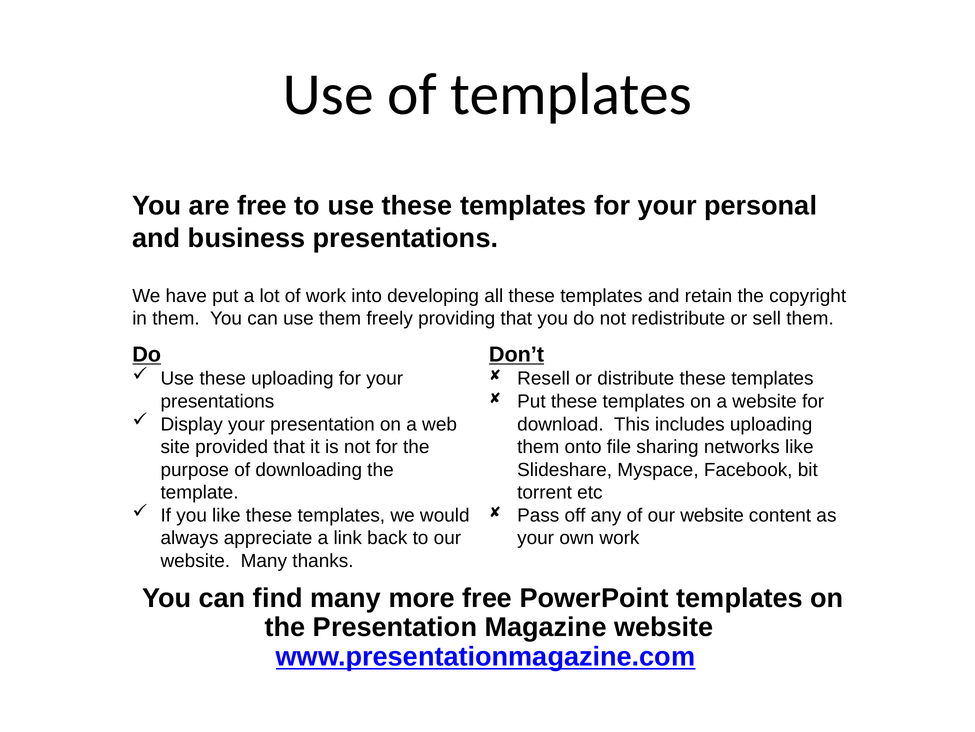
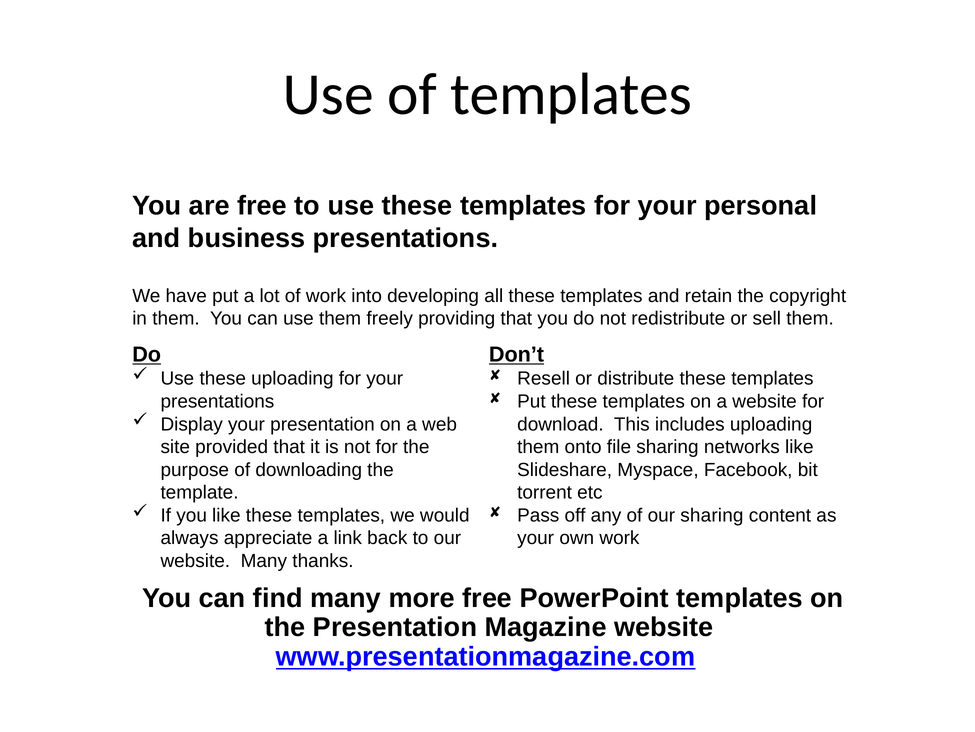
of our website: website -> sharing
